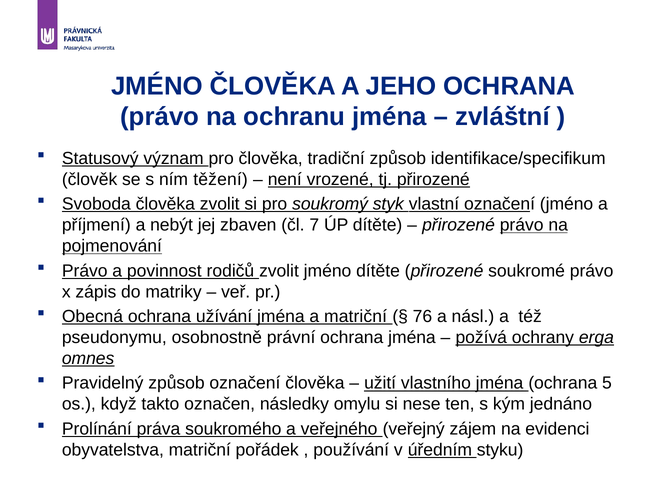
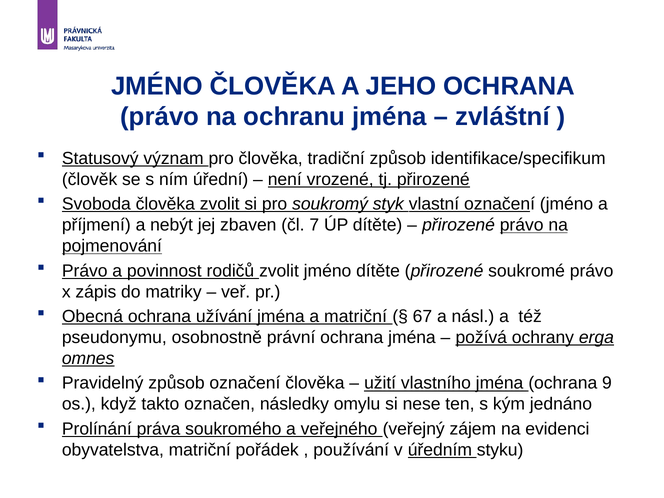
těžení: těžení -> úřední
76: 76 -> 67
5: 5 -> 9
